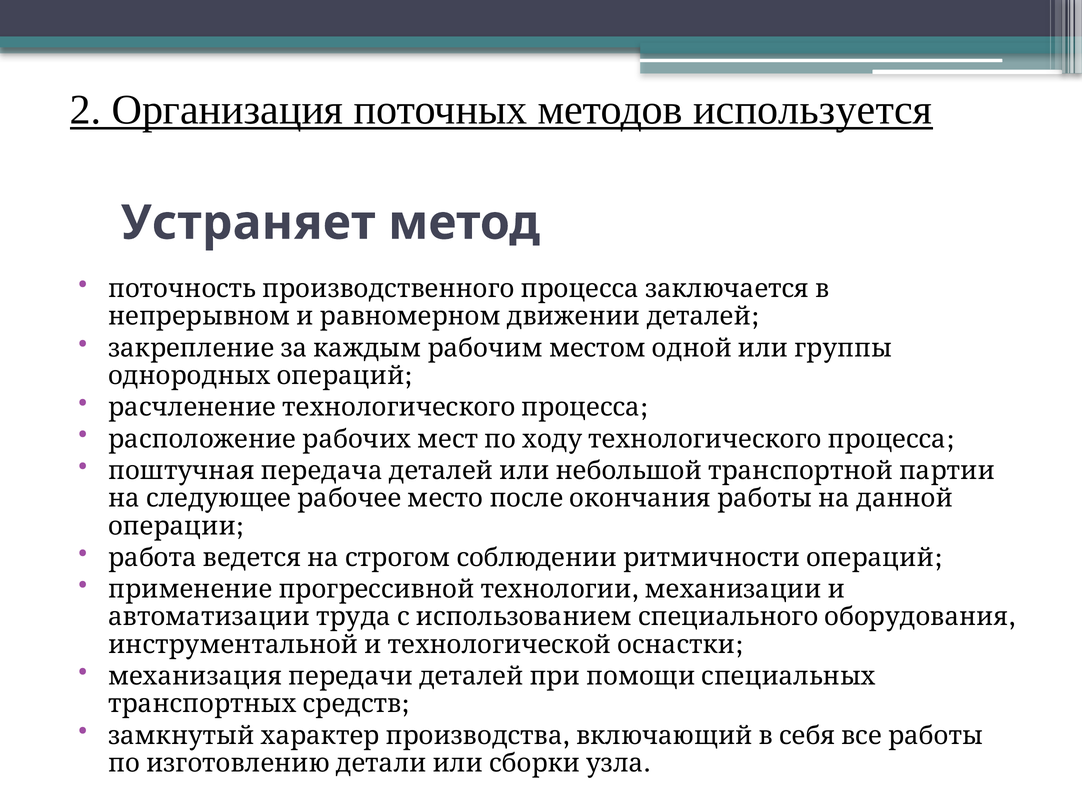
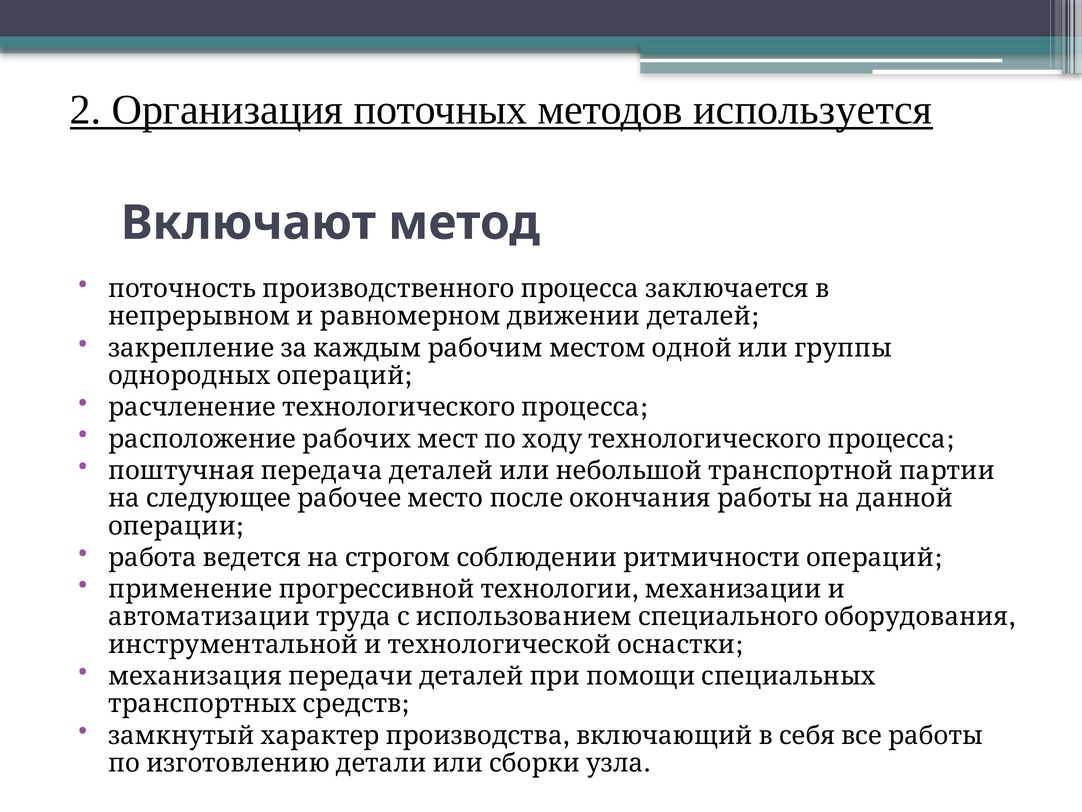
Устраняет: Устраняет -> Включают
